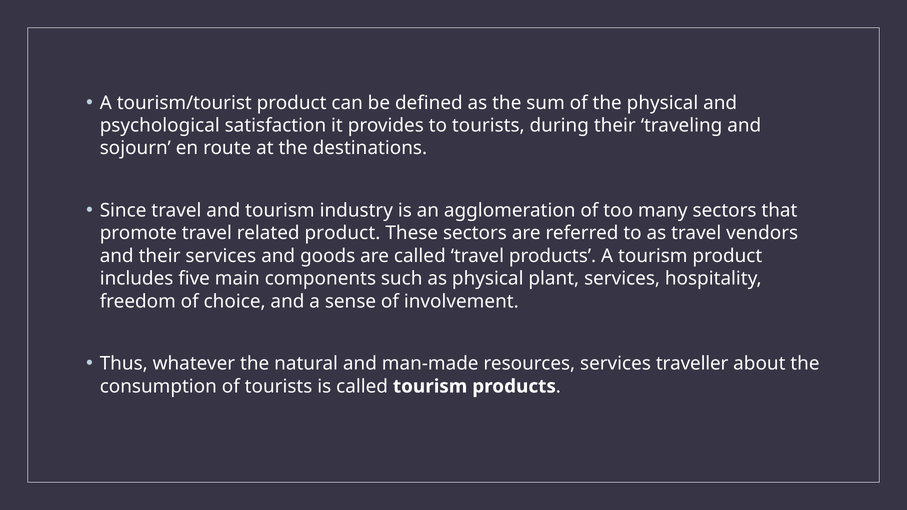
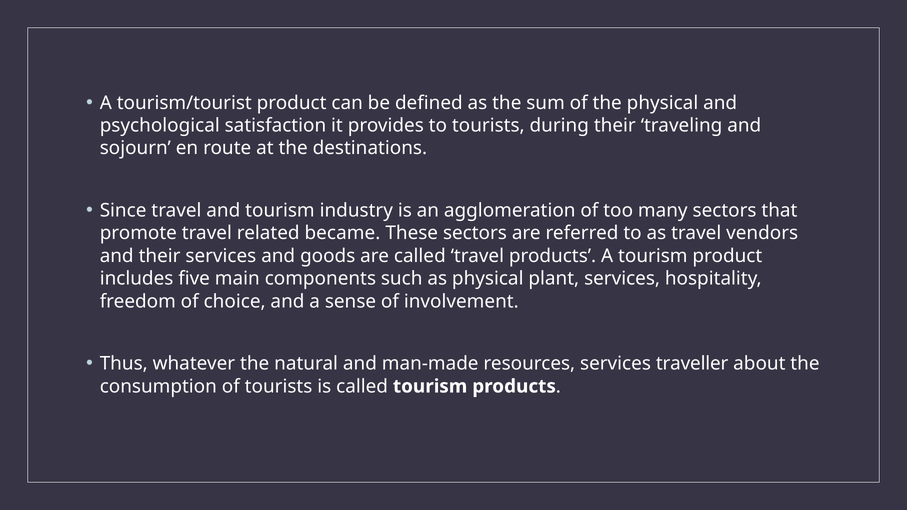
related product: product -> became
